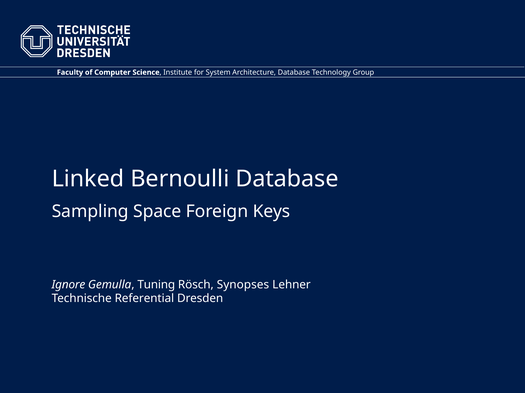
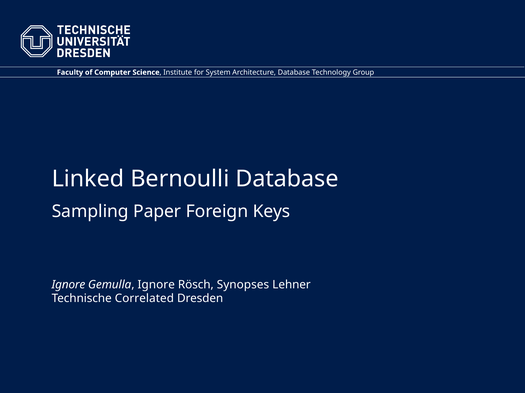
Space: Space -> Paper
Gemulla Tuning: Tuning -> Ignore
Referential: Referential -> Correlated
